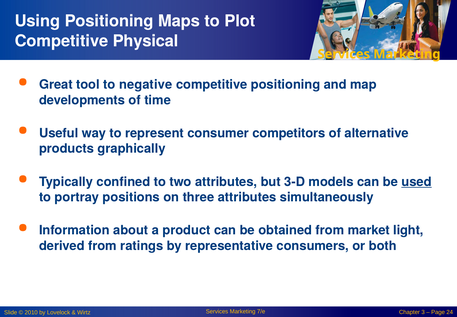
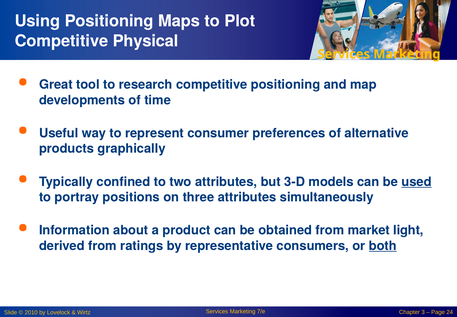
negative: negative -> research
competitors: competitors -> preferences
both underline: none -> present
